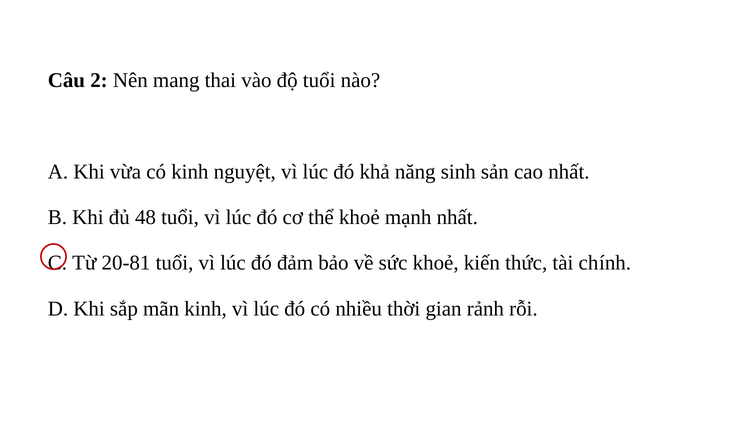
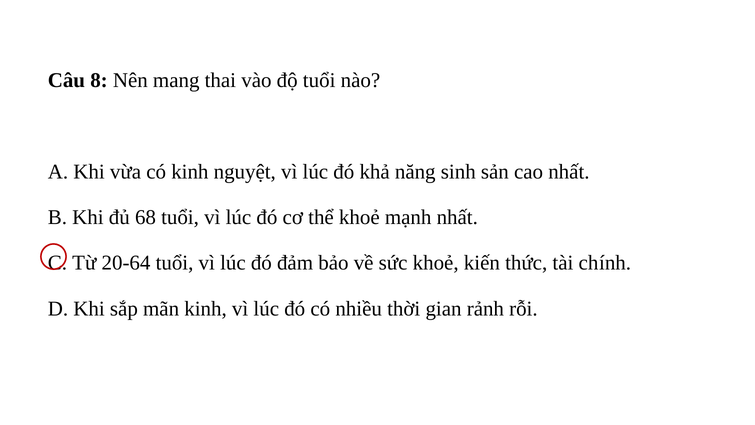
2: 2 -> 8
48: 48 -> 68
20-81: 20-81 -> 20-64
